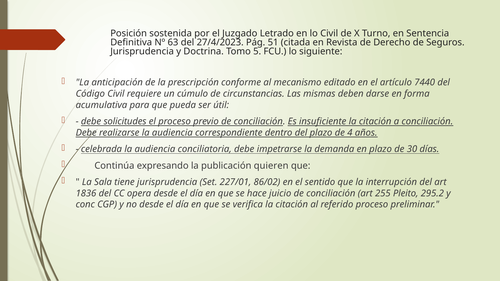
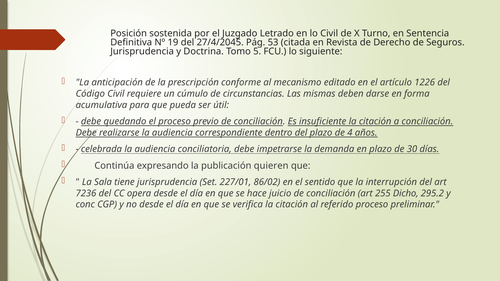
63: 63 -> 19
27/4/2023: 27/4/2023 -> 27/4/2045
51: 51 -> 53
7440: 7440 -> 1226
solicitudes: solicitudes -> quedando
1836: 1836 -> 7236
Pleito: Pleito -> Dicho
